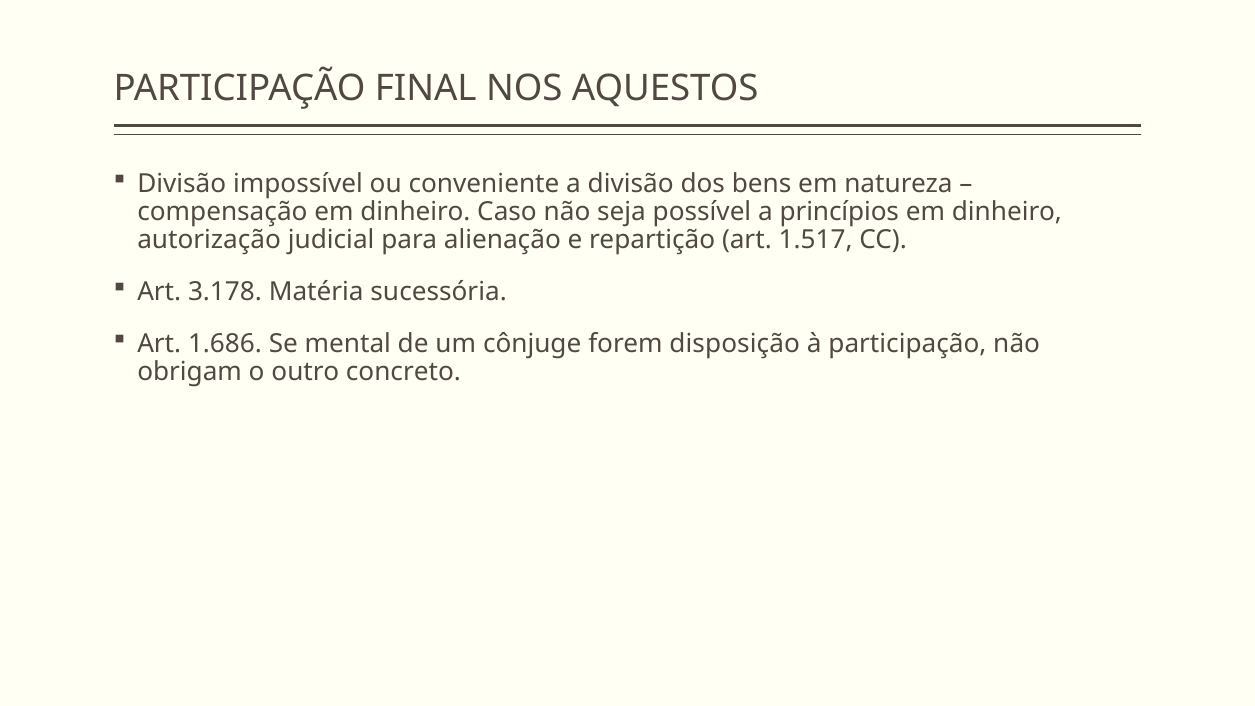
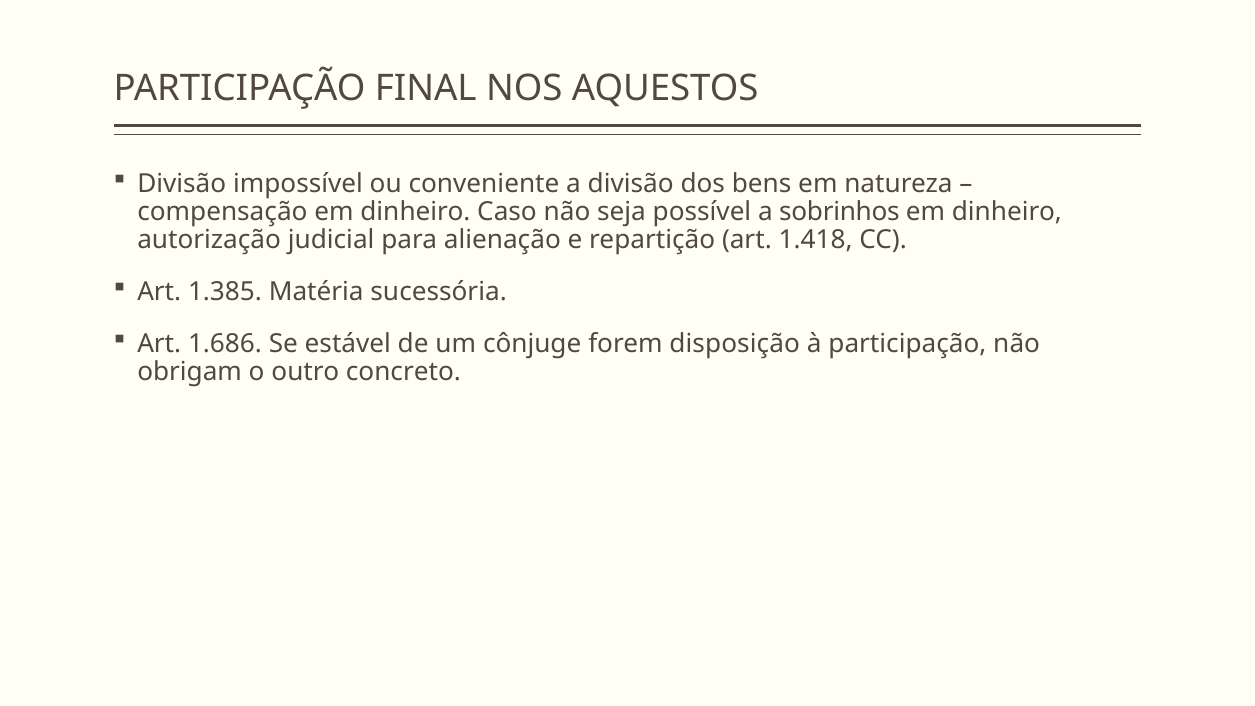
princípios: princípios -> sobrinhos
1.517: 1.517 -> 1.418
3.178: 3.178 -> 1.385
mental: mental -> estável
